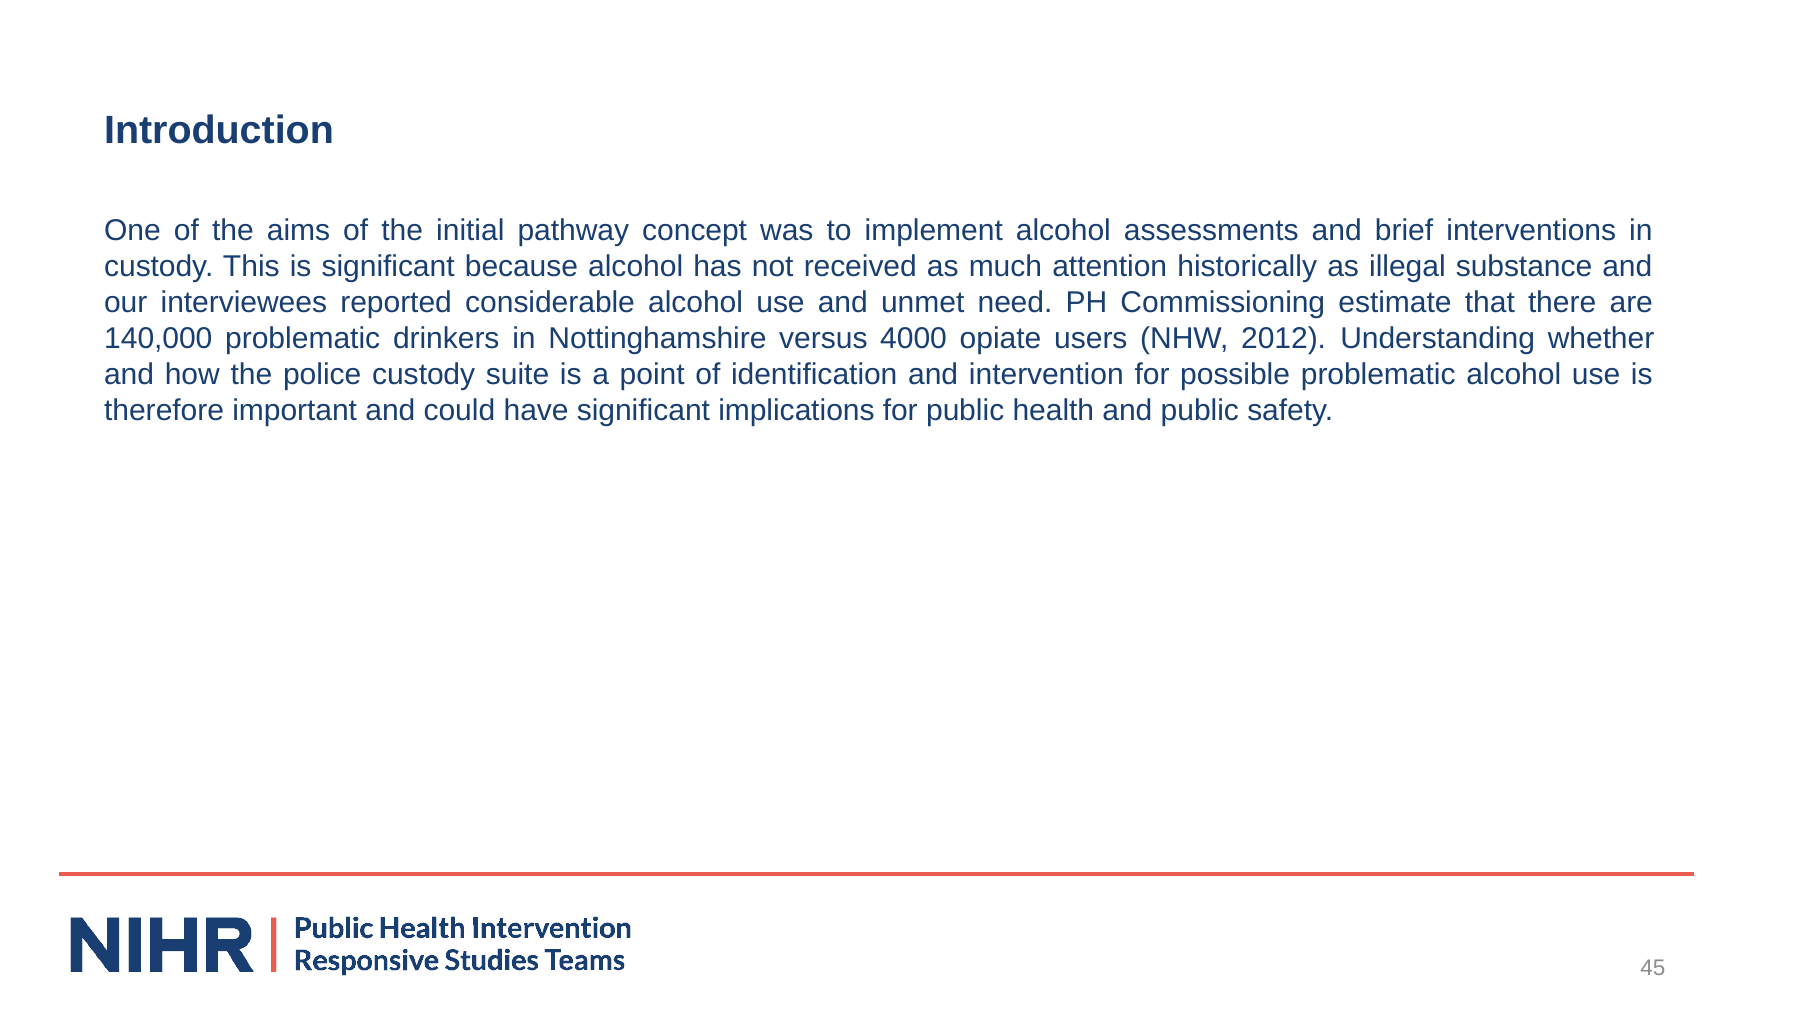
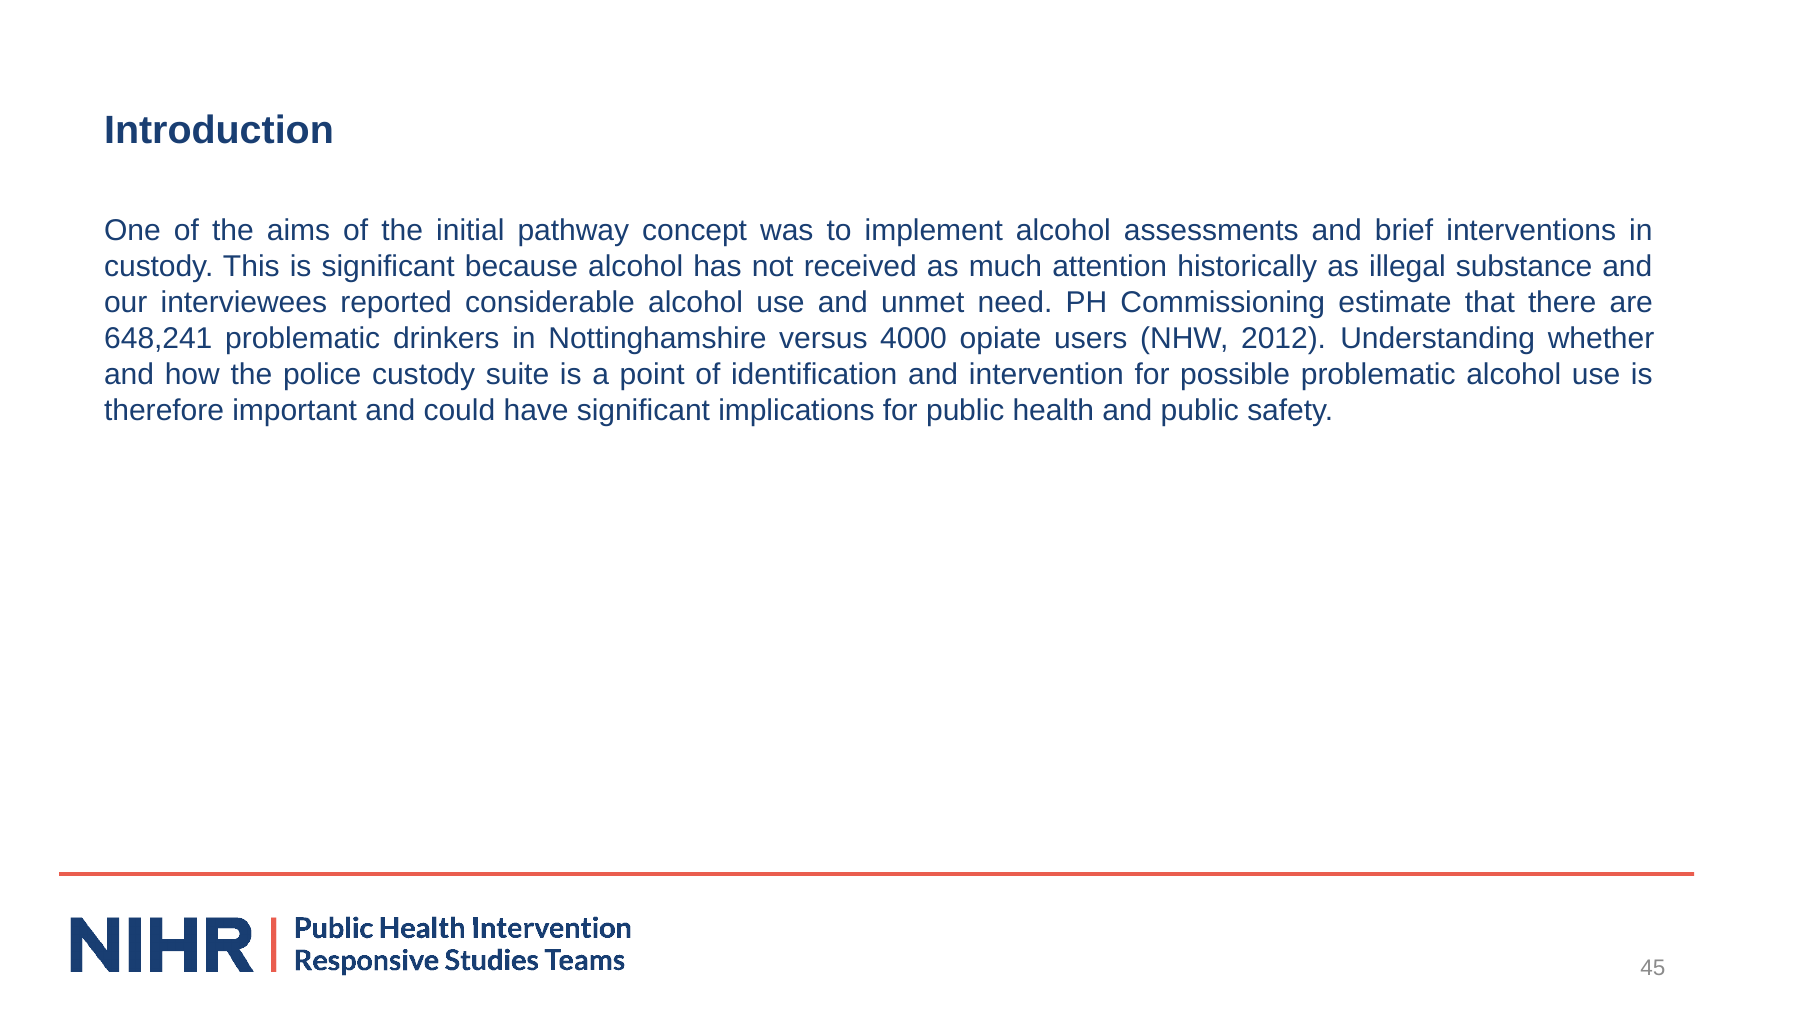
140,000: 140,000 -> 648,241
